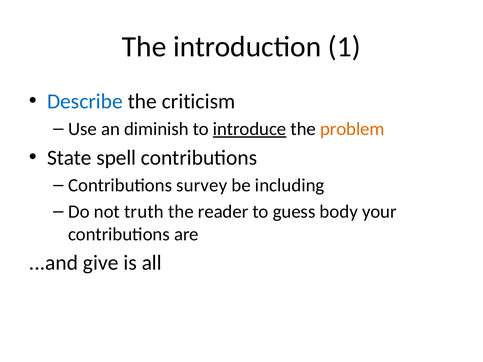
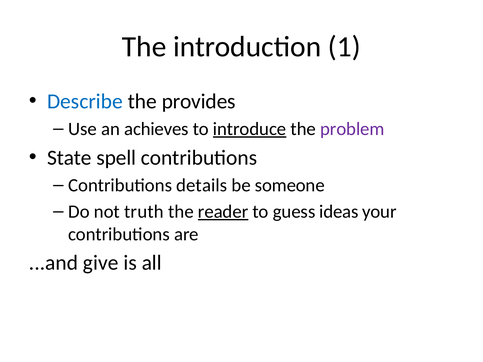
criticism: criticism -> provides
diminish: diminish -> achieves
problem colour: orange -> purple
survey: survey -> details
including: including -> someone
reader underline: none -> present
body: body -> ideas
